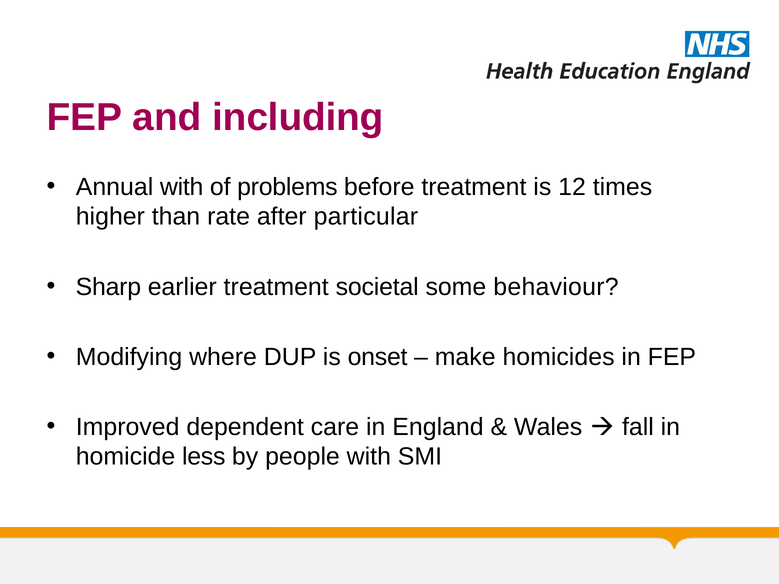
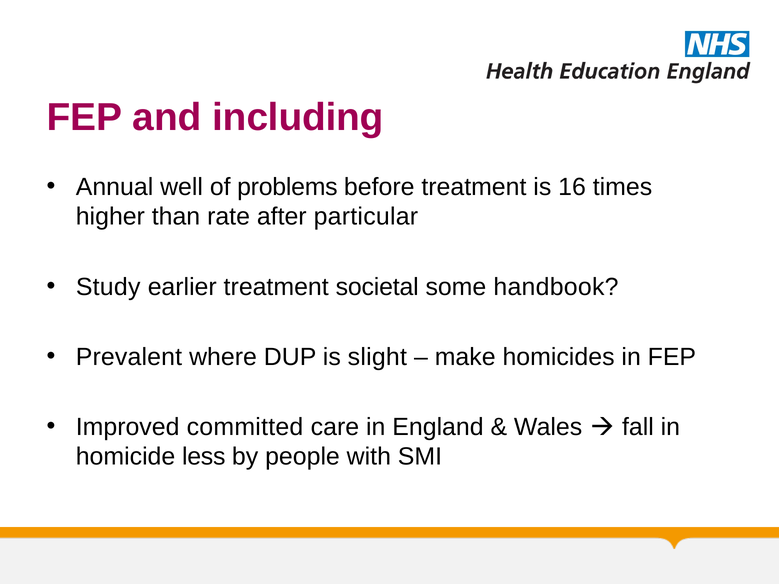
Annual with: with -> well
12: 12 -> 16
Sharp: Sharp -> Study
behaviour: behaviour -> handbook
Modifying: Modifying -> Prevalent
onset: onset -> slight
dependent: dependent -> committed
